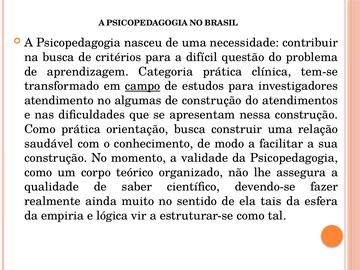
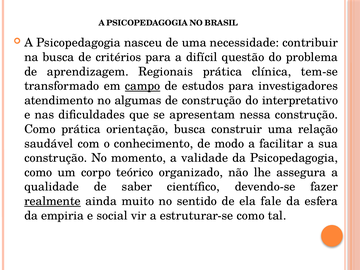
Categoria: Categoria -> Regionais
atendimentos: atendimentos -> interpretativo
realmente underline: none -> present
tais: tais -> fale
lógica: lógica -> social
